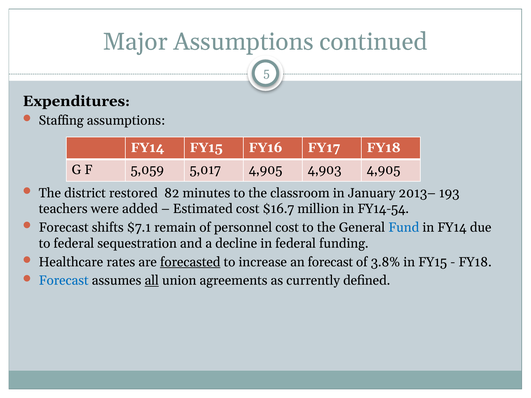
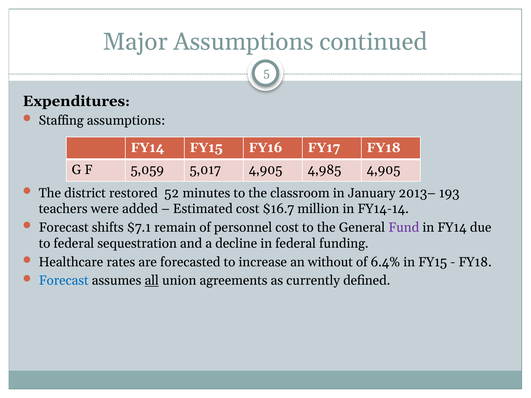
4,903: 4,903 -> 4,985
82: 82 -> 52
FY14-54: FY14-54 -> FY14-14
Fund colour: blue -> purple
forecasted underline: present -> none
an forecast: forecast -> without
3.8%: 3.8% -> 6.4%
